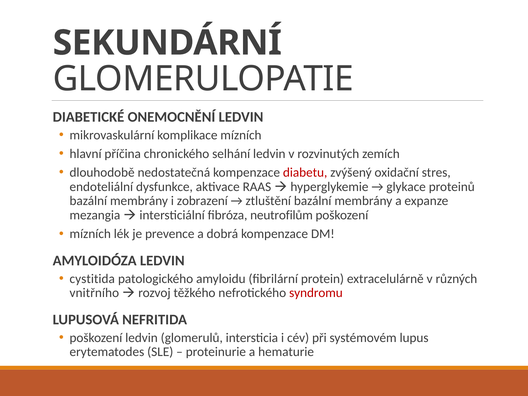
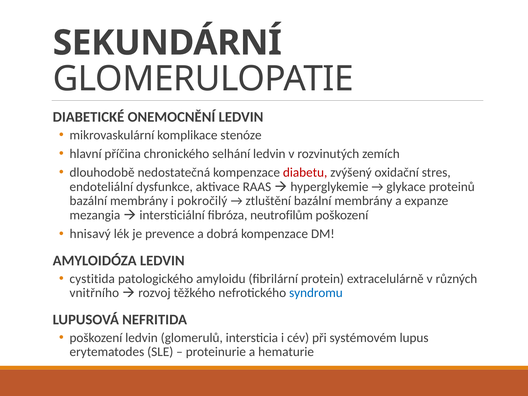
komplikace mízních: mízních -> stenóze
zobrazení: zobrazení -> pokročilý
mízních at (90, 234): mízních -> hnisavý
syndromu colour: red -> blue
